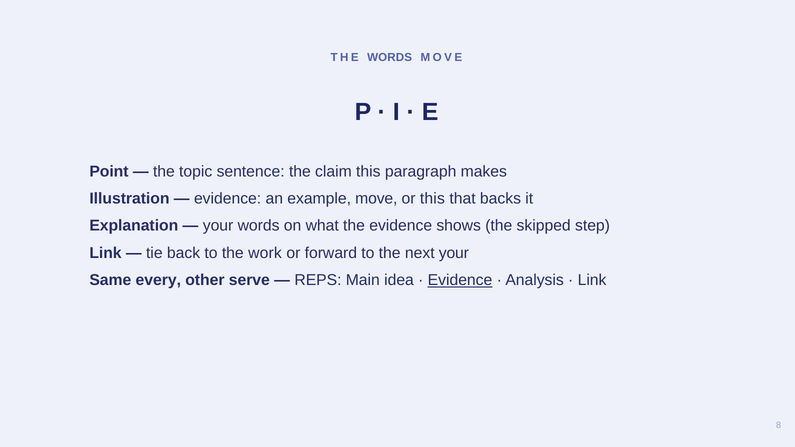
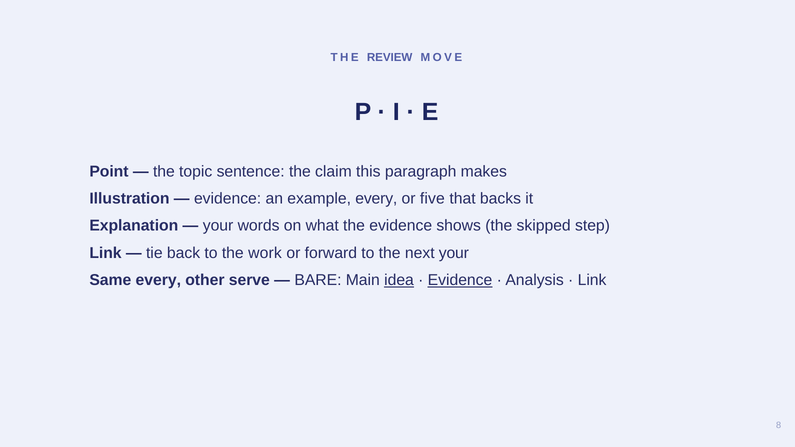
THE WORDS: WORDS -> REVIEW
example move: move -> every
or this: this -> five
REPS: REPS -> BARE
idea underline: none -> present
